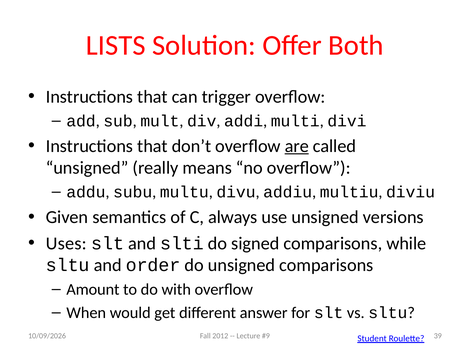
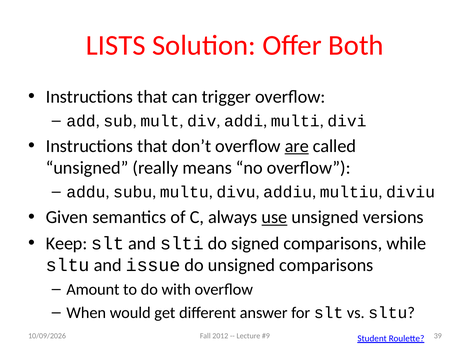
use underline: none -> present
Uses: Uses -> Keep
order: order -> issue
